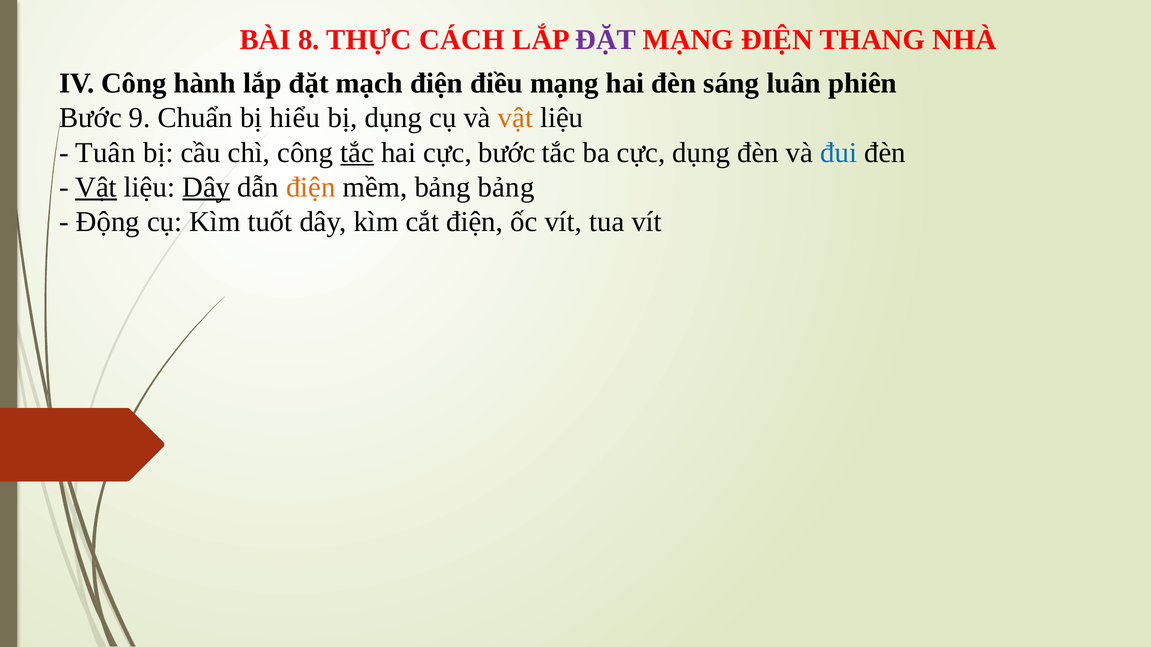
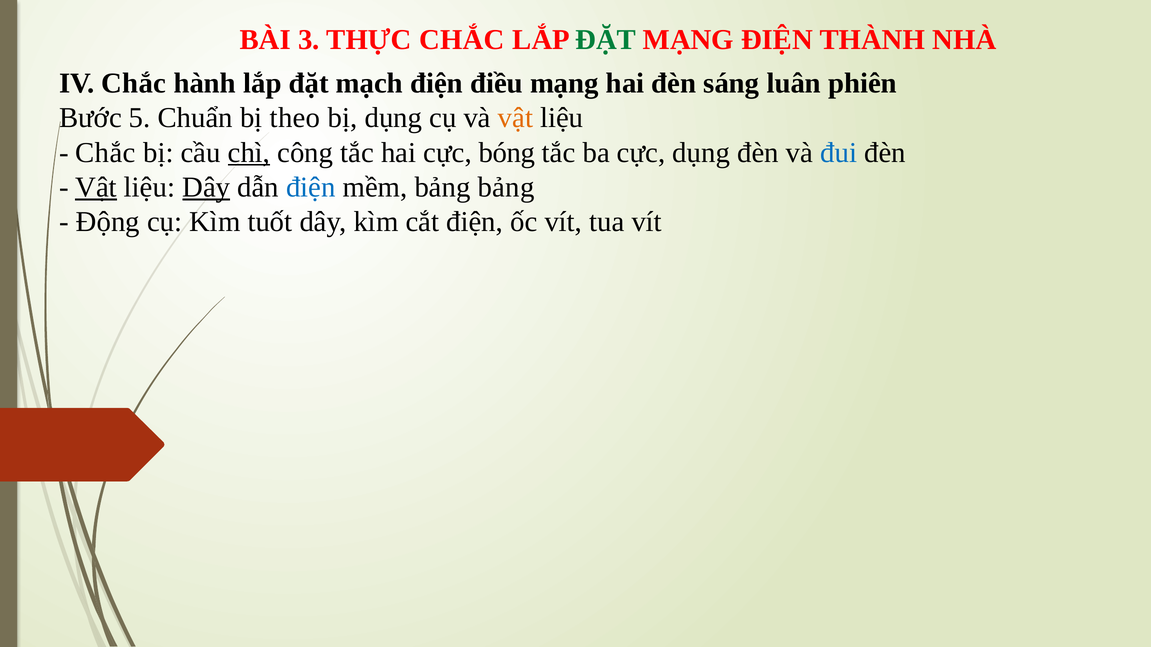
8: 8 -> 3
THỰC CÁCH: CÁCH -> CHẮC
ĐẶT at (606, 40) colour: purple -> green
THANG: THANG -> THÀNH
IV Công: Công -> Chắc
9: 9 -> 5
hiểu: hiểu -> theo
Tuân at (105, 153): Tuân -> Chắc
chì underline: none -> present
tắc at (357, 153) underline: present -> none
cực bước: bước -> bóng
điện at (311, 187) colour: orange -> blue
